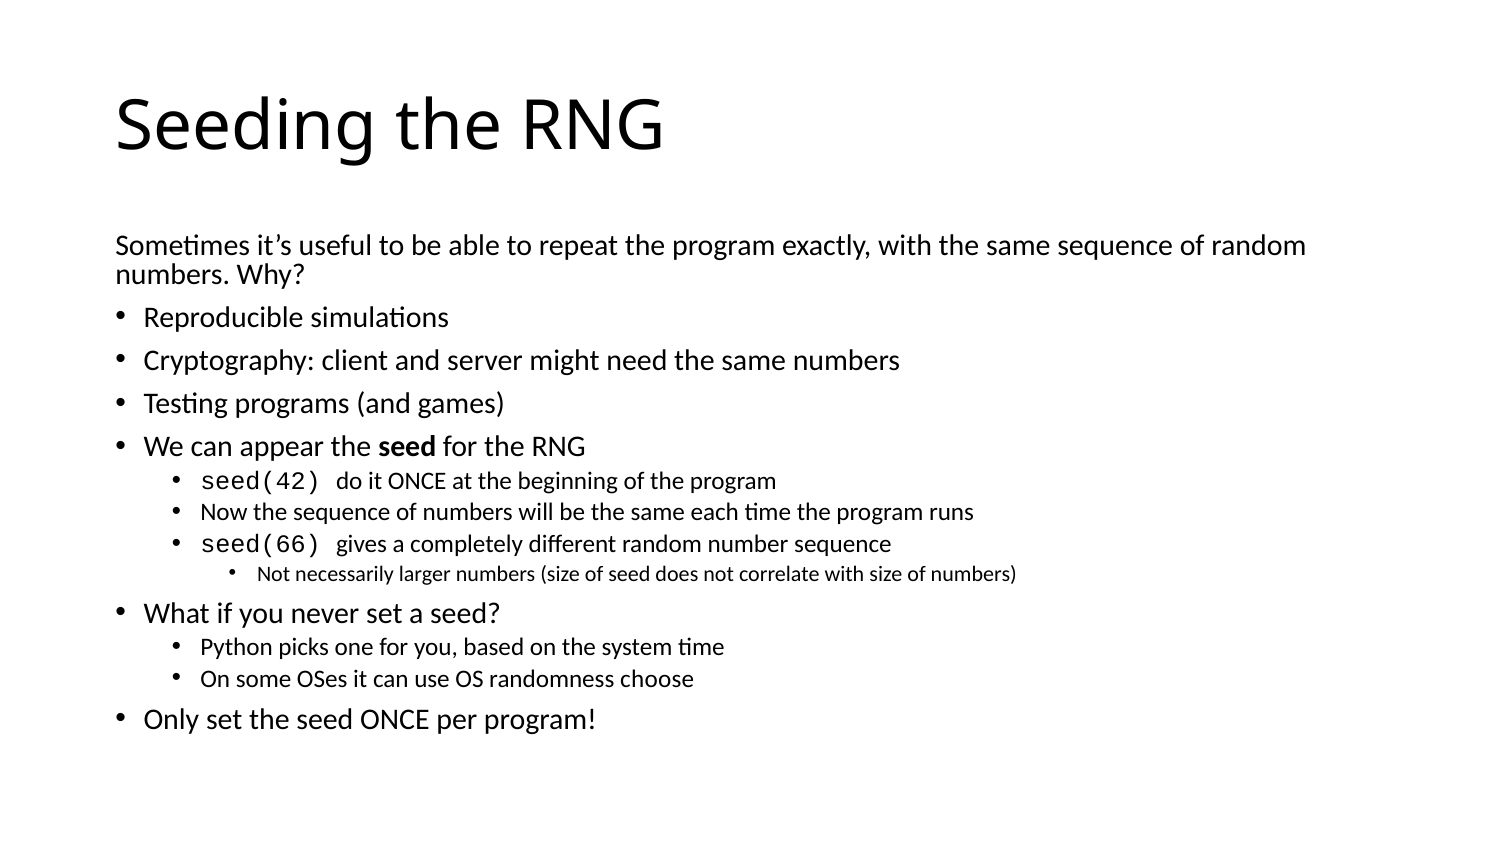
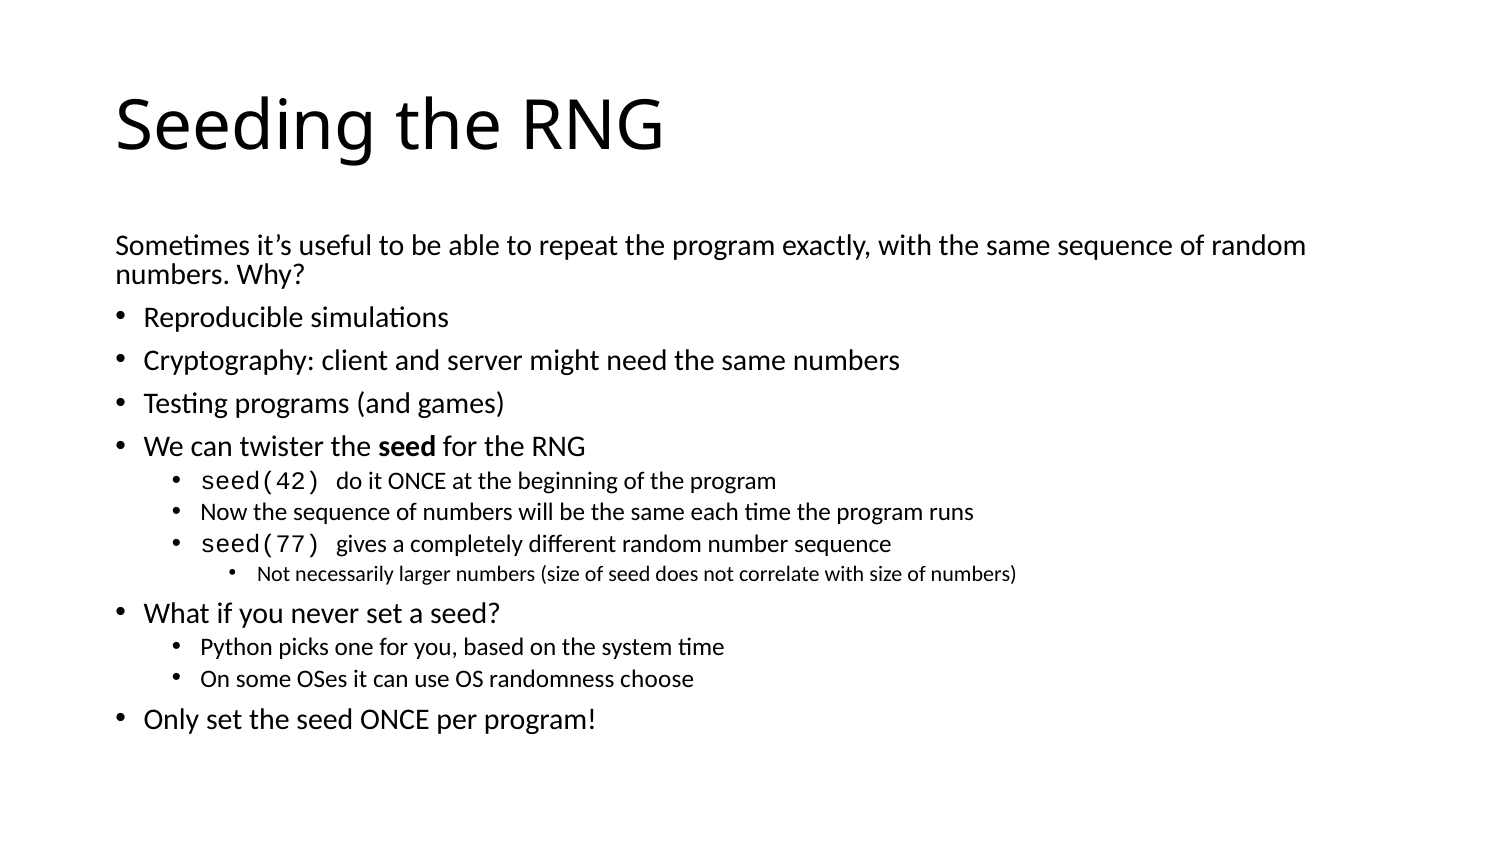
appear: appear -> twister
seed(66: seed(66 -> seed(77
